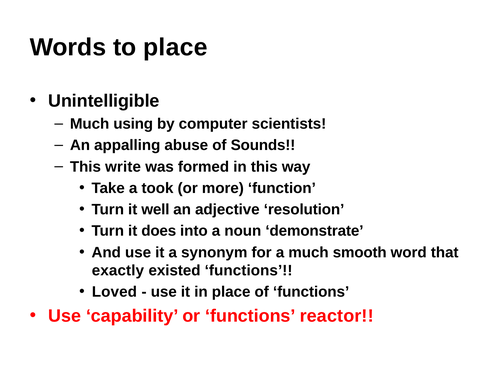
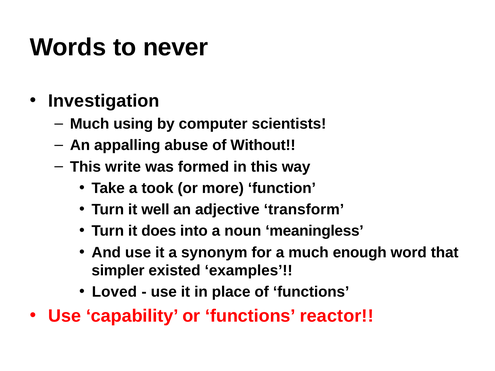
to place: place -> never
Unintelligible: Unintelligible -> Investigation
Sounds: Sounds -> Without
resolution: resolution -> transform
demonstrate: demonstrate -> meaningless
smooth: smooth -> enough
exactly: exactly -> simpler
existed functions: functions -> examples
